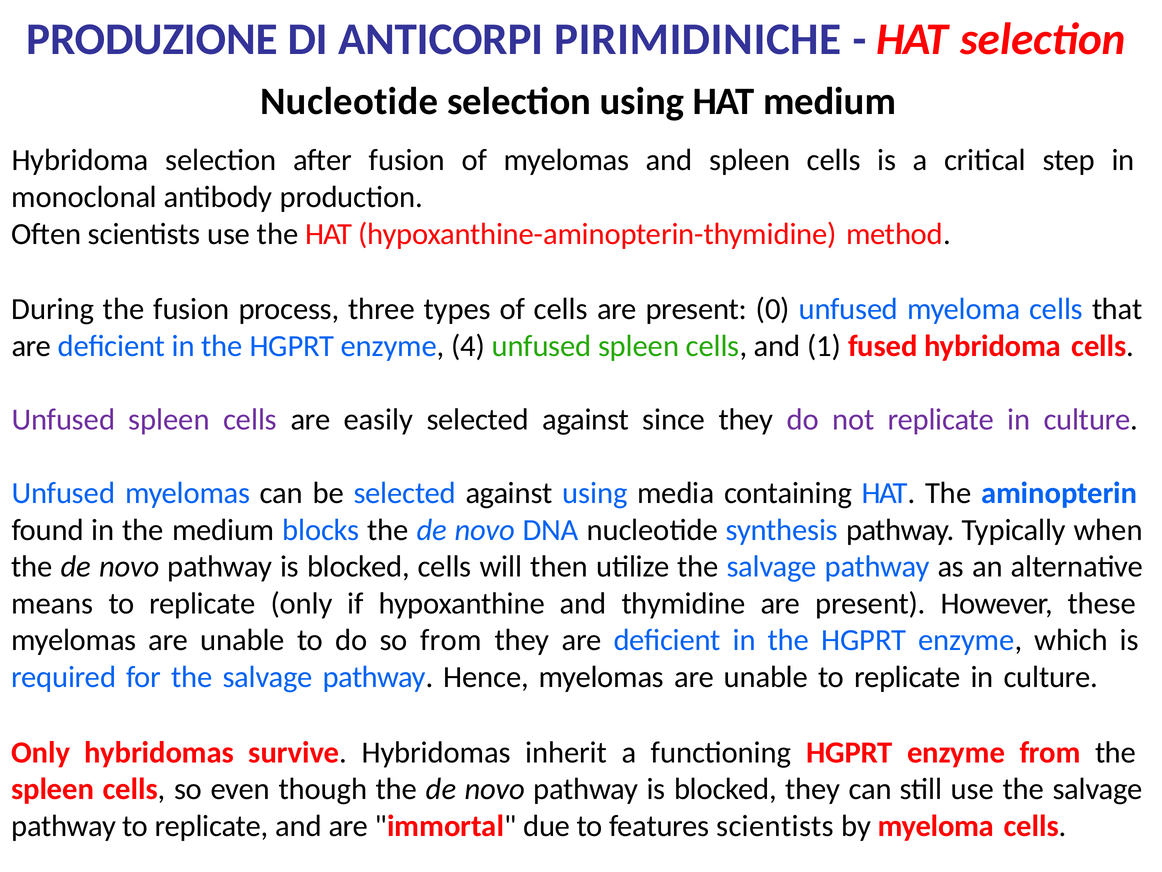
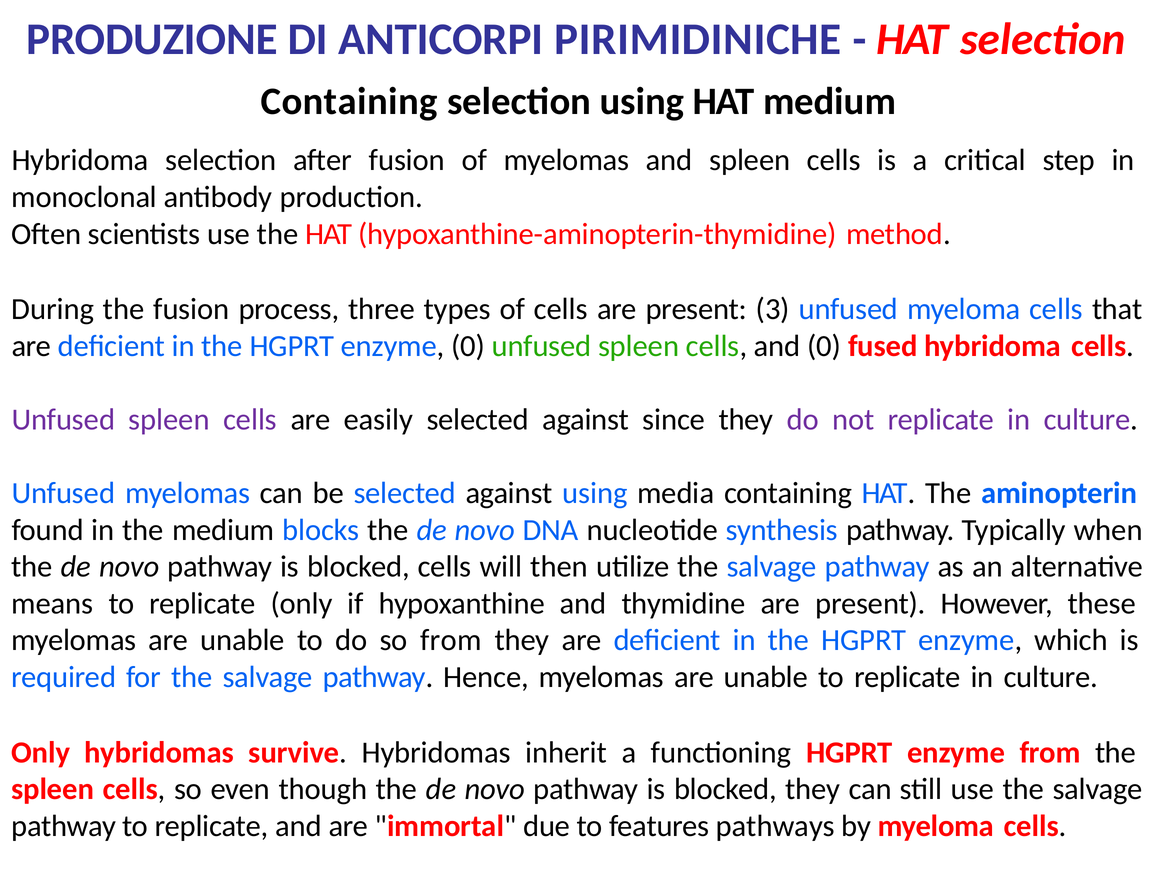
Nucleotide at (349, 101): Nucleotide -> Containing
0: 0 -> 3
enzyme 4: 4 -> 0
and 1: 1 -> 0
features scientists: scientists -> pathways
